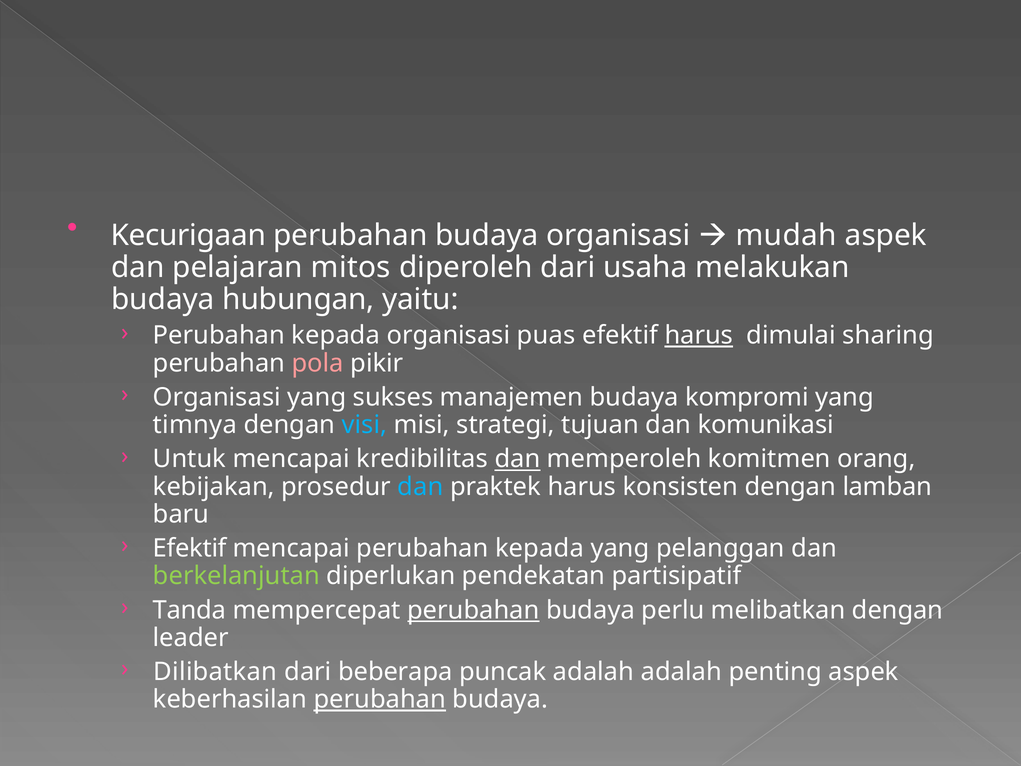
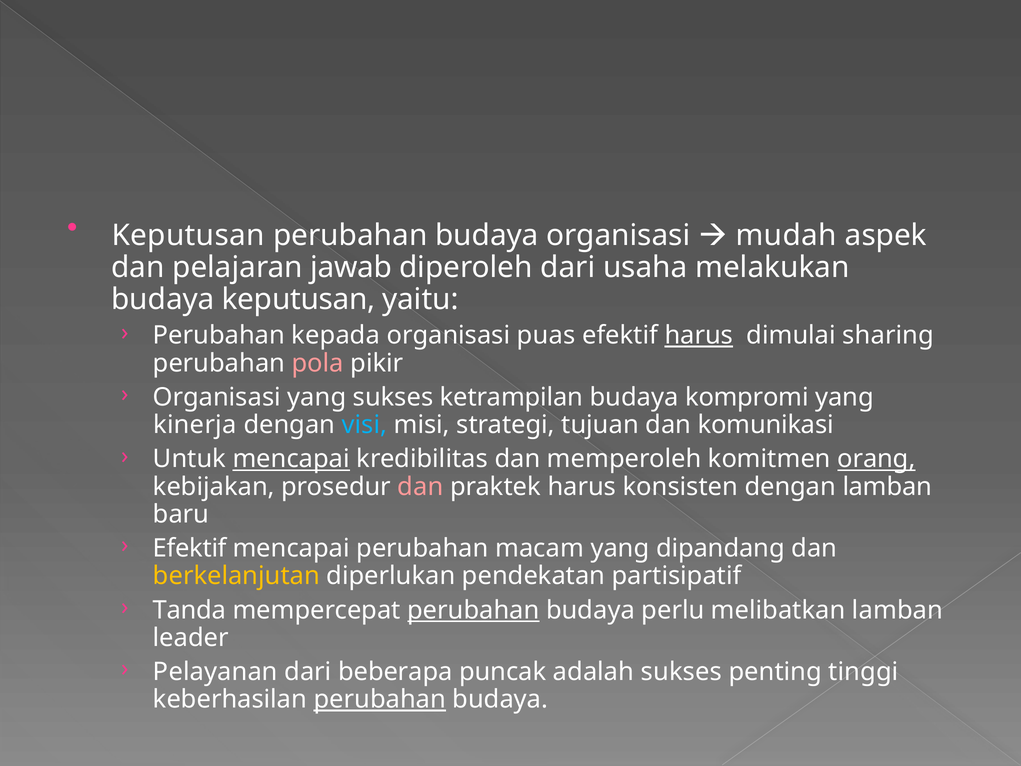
Kecurigaan at (188, 235): Kecurigaan -> Keputusan
mitos: mitos -> jawab
budaya hubungan: hubungan -> keputusan
manajemen: manajemen -> ketrampilan
timnya: timnya -> kinerja
mencapai at (291, 459) underline: none -> present
dan at (517, 459) underline: present -> none
orang underline: none -> present
dan at (420, 486) colour: light blue -> pink
mencapai perubahan kepada: kepada -> macam
pelanggan: pelanggan -> dipandang
berkelanjutan colour: light green -> yellow
melibatkan dengan: dengan -> lamban
Dilibatkan: Dilibatkan -> Pelayanan
adalah adalah: adalah -> sukses
penting aspek: aspek -> tinggi
